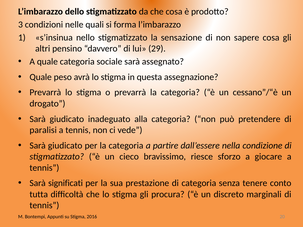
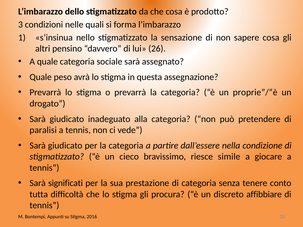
29: 29 -> 26
cessano”/“è: cessano”/“è -> proprie”/“è
sforzo: sforzo -> simile
marginali: marginali -> affibbiare
